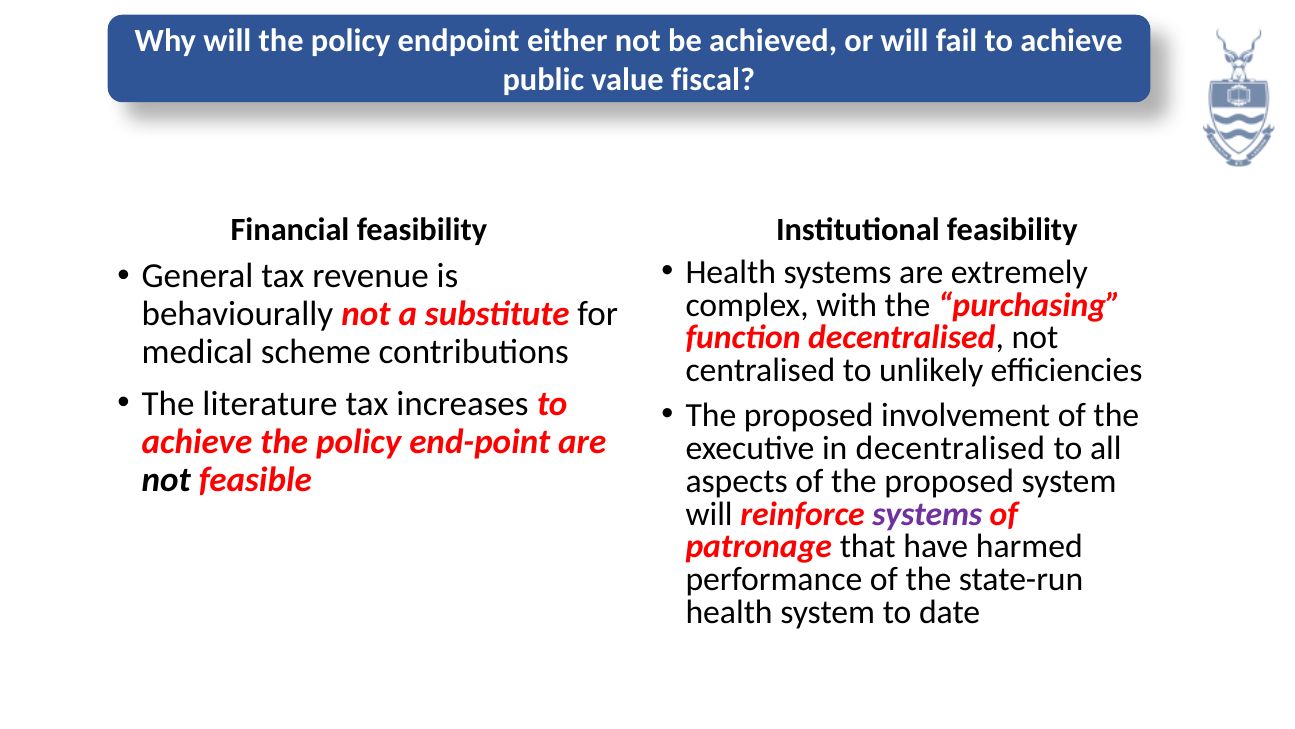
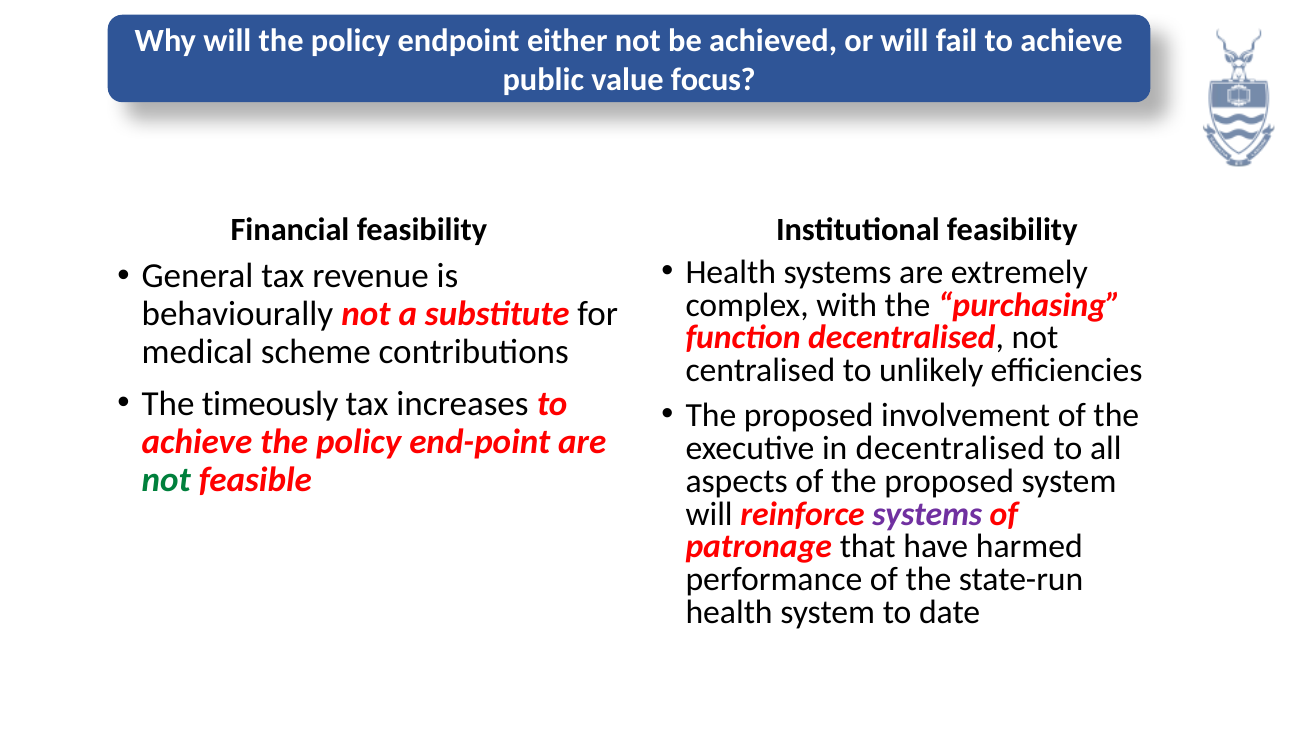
fiscal: fiscal -> focus
literature: literature -> timeously
not at (166, 479) colour: black -> green
